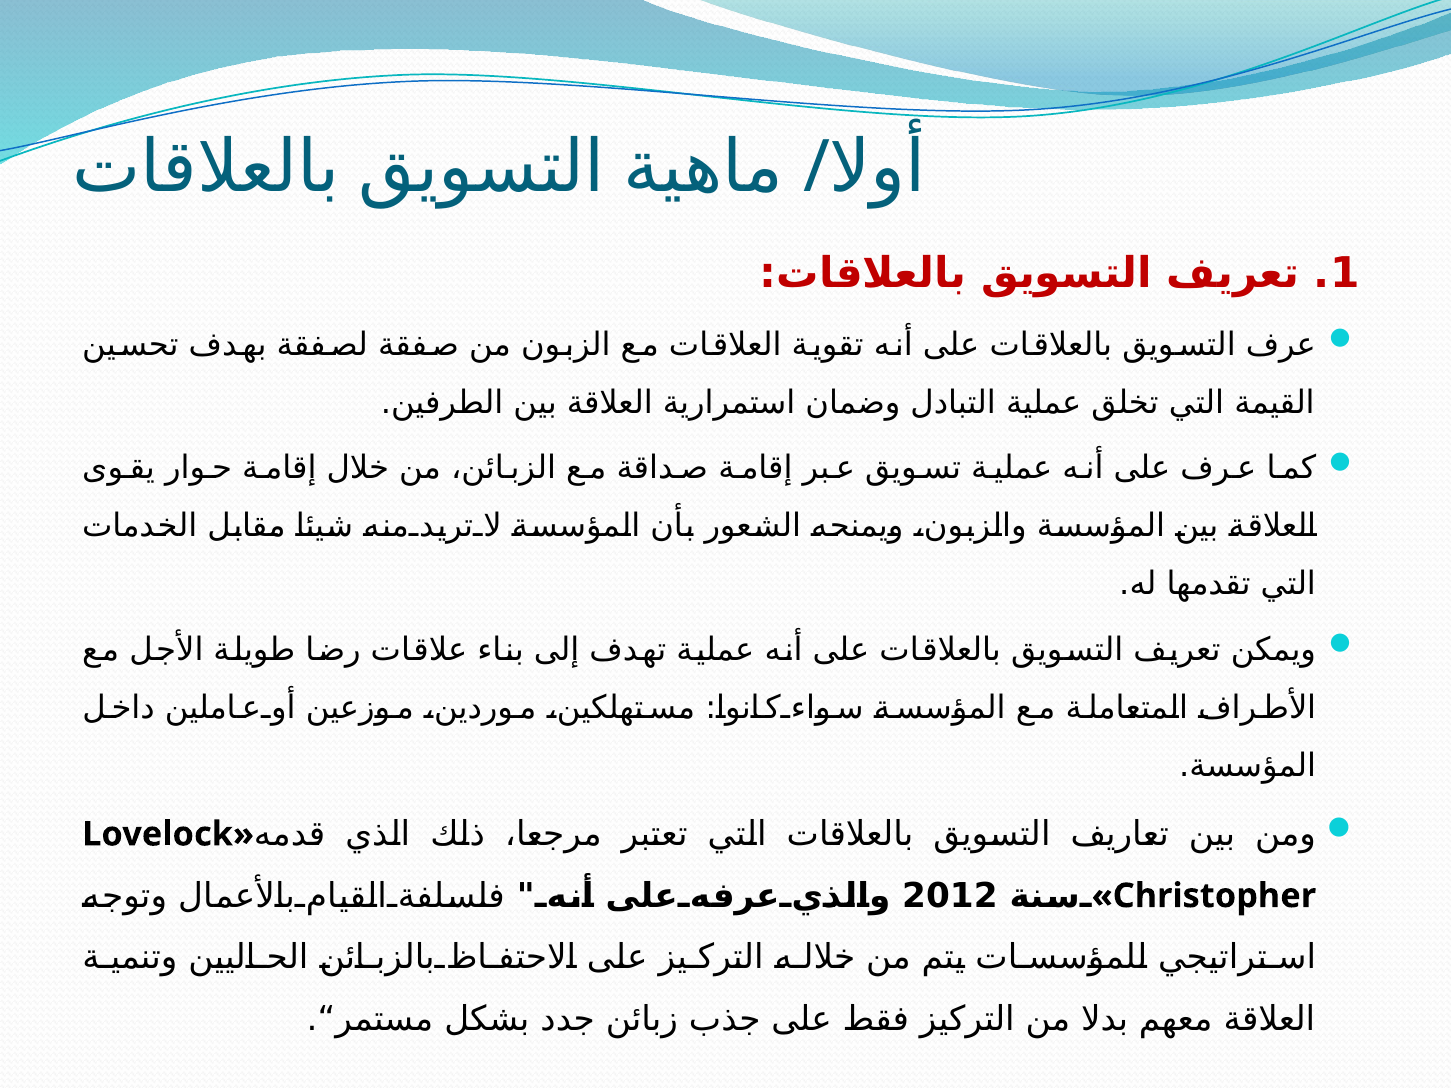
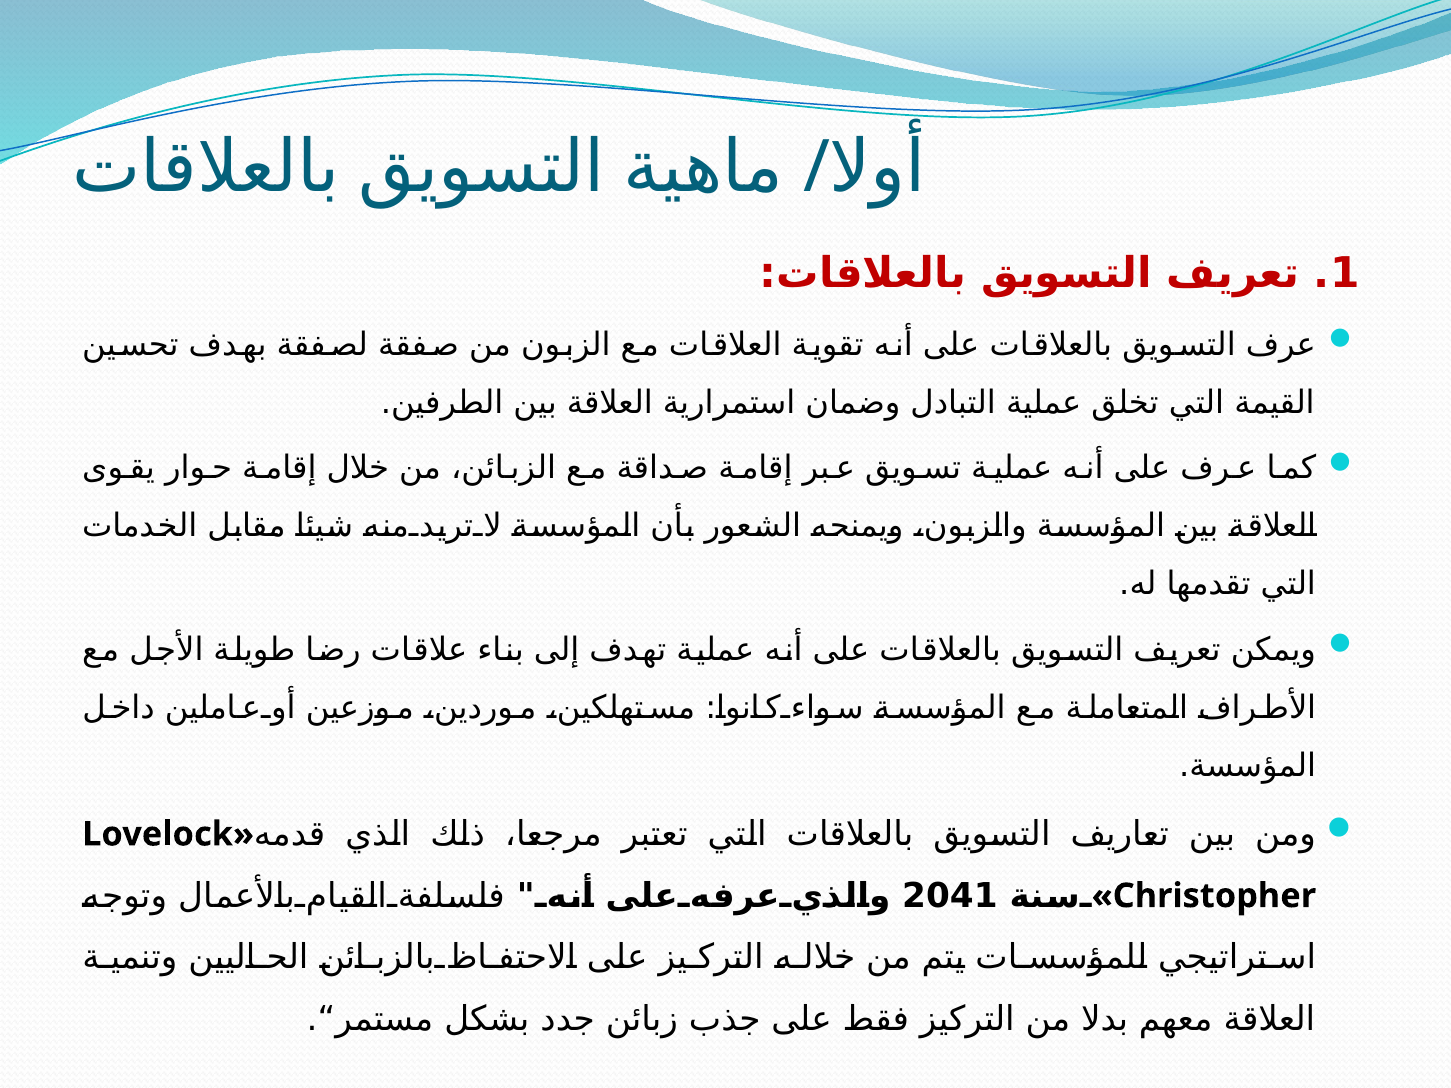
2012: 2012 -> 2041
